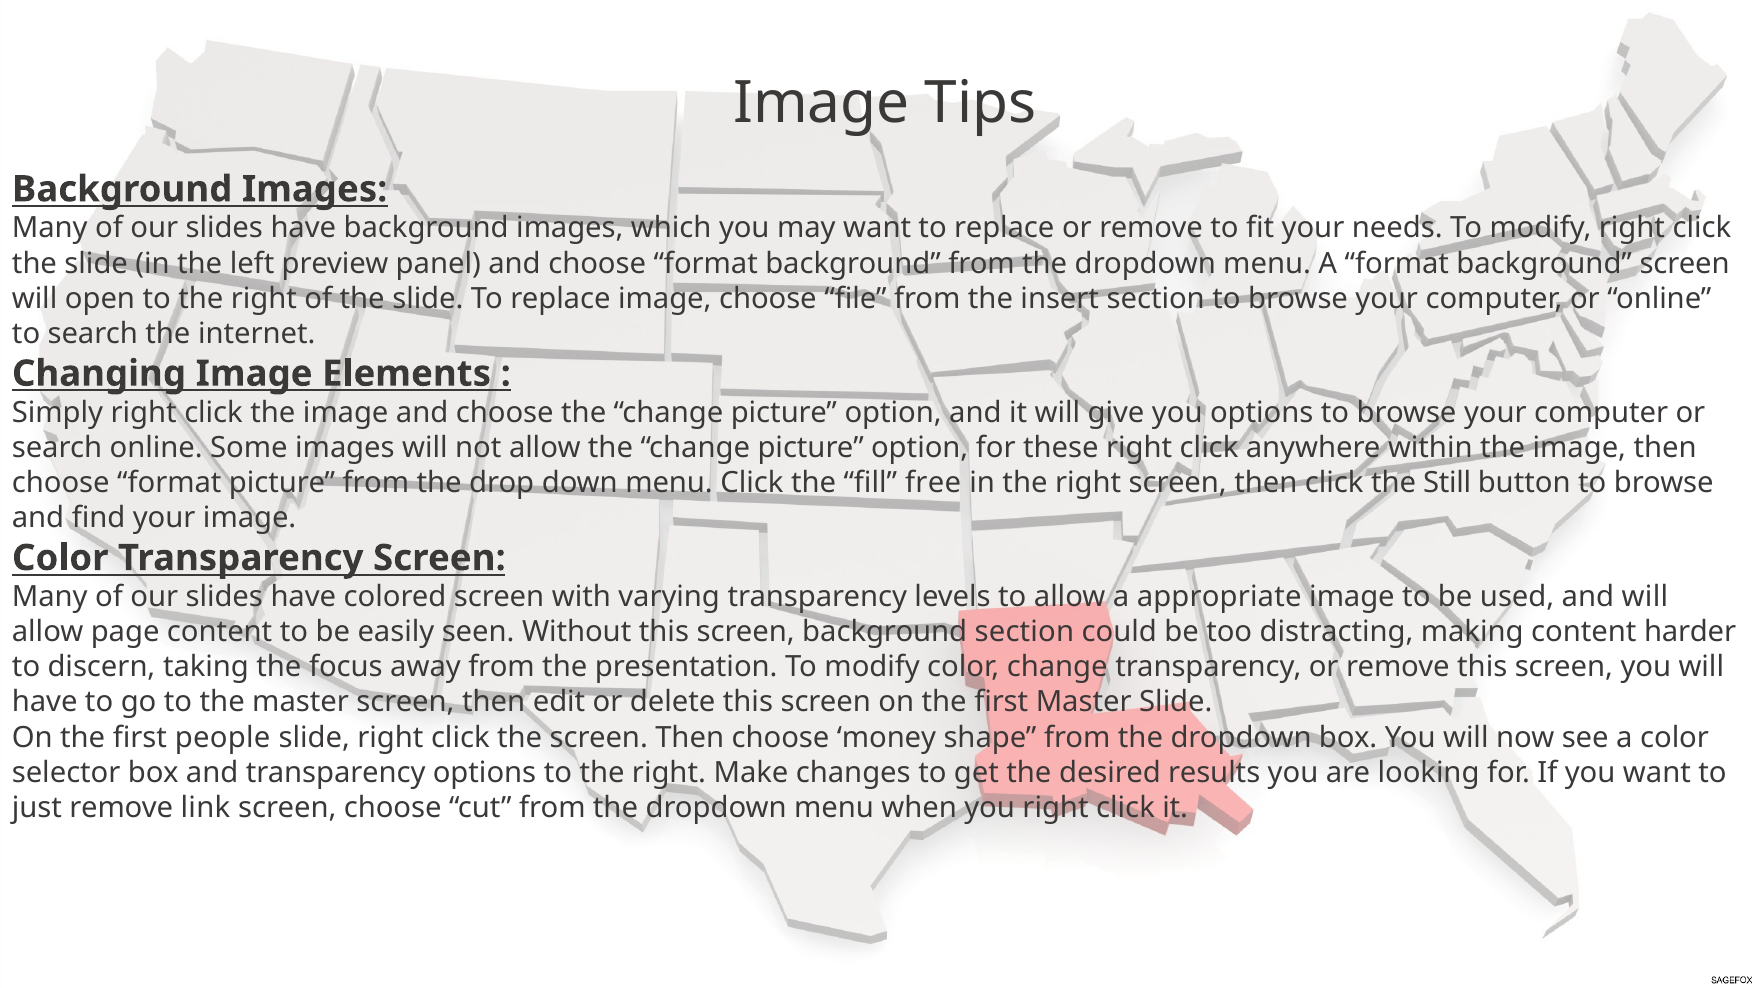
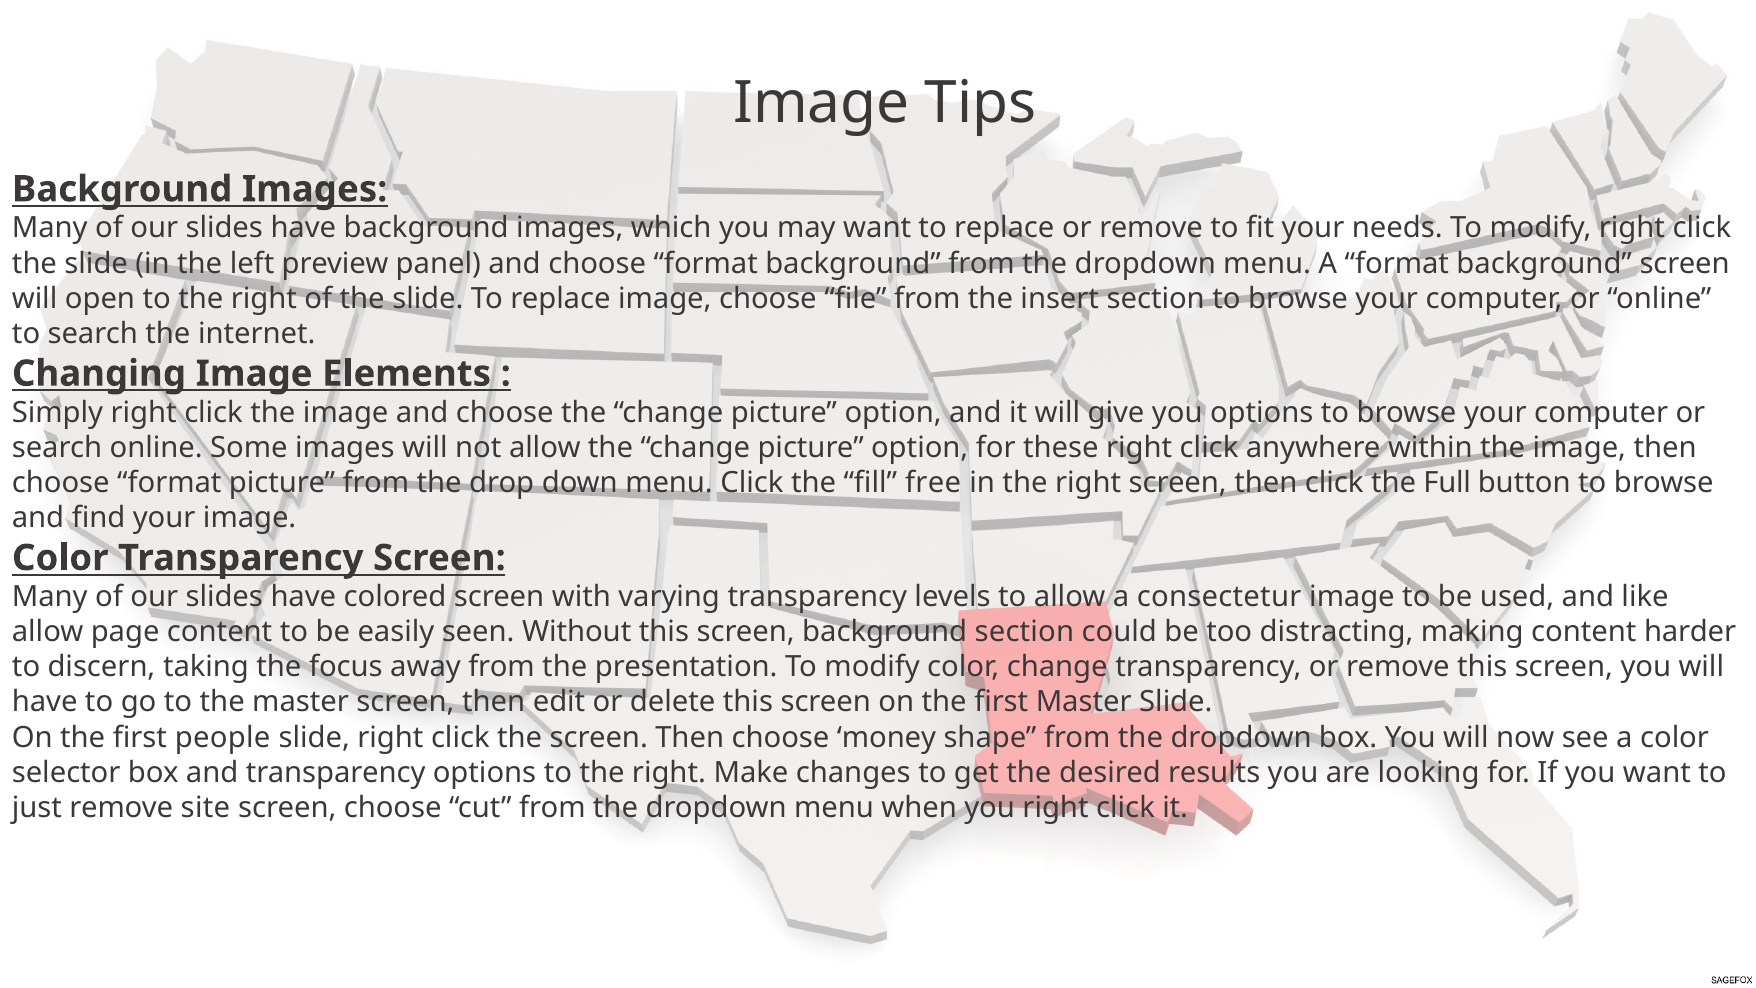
Still: Still -> Full
appropriate: appropriate -> consectetur
and will: will -> like
link: link -> site
